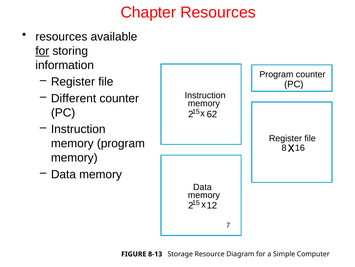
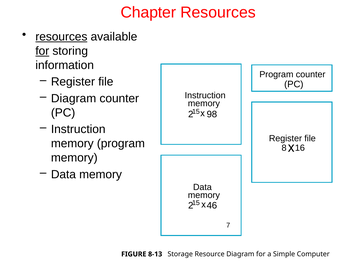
resources at (61, 37) underline: none -> present
Different at (74, 98): Different -> Diagram
62: 62 -> 98
12: 12 -> 46
